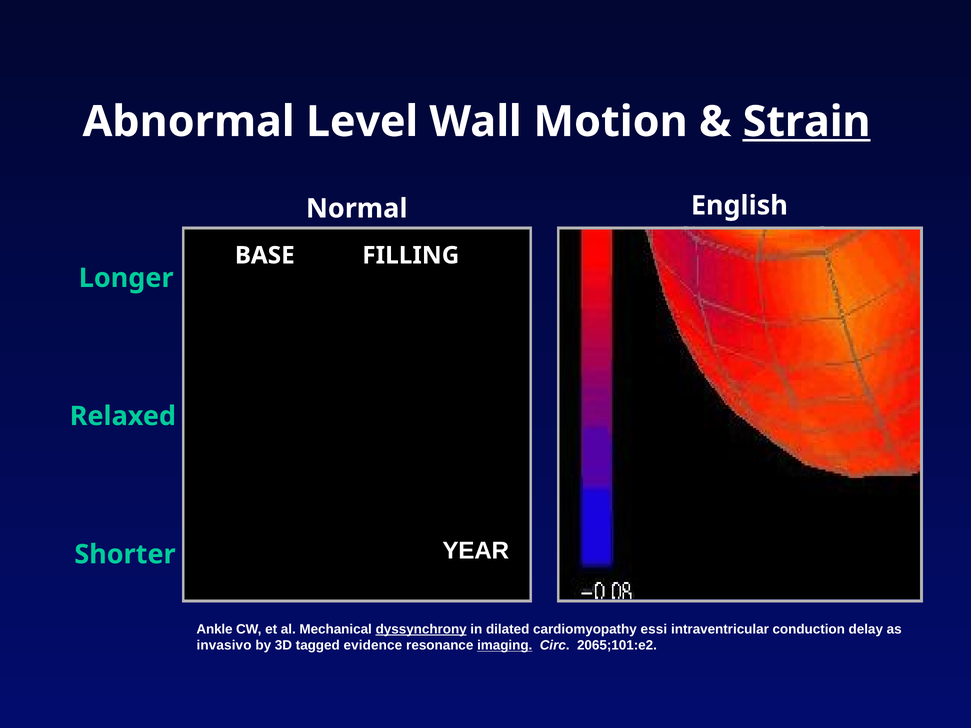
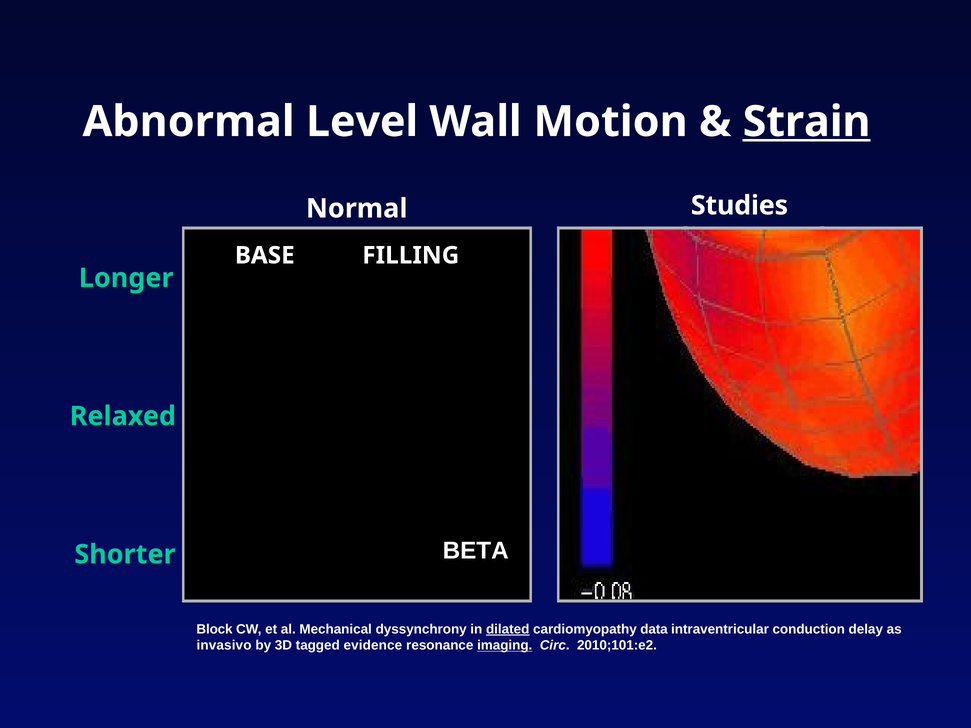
English: English -> Studies
YEAR: YEAR -> BETA
Ankle: Ankle -> Block
dyssynchrony underline: present -> none
dilated underline: none -> present
essi: essi -> data
2065;101:e2: 2065;101:e2 -> 2010;101:e2
